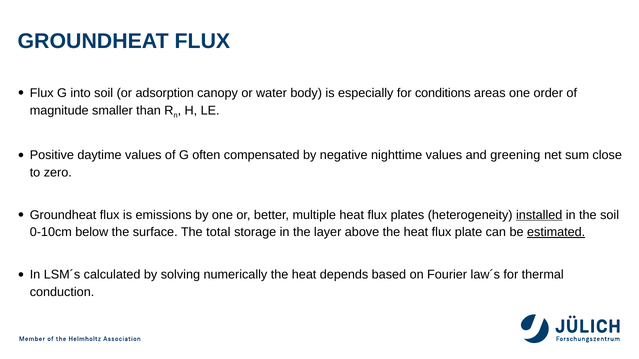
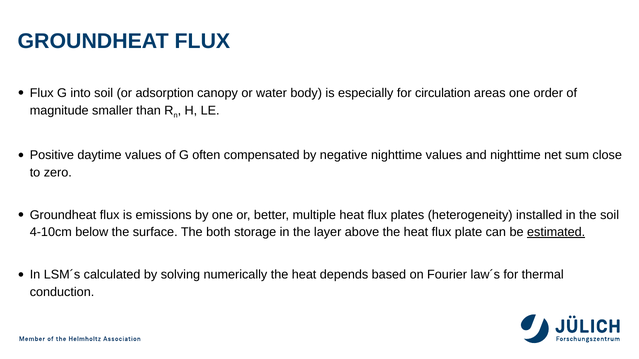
conditions: conditions -> circulation
and greening: greening -> nighttime
installed underline: present -> none
0-10cm: 0-10cm -> 4-10cm
total: total -> both
